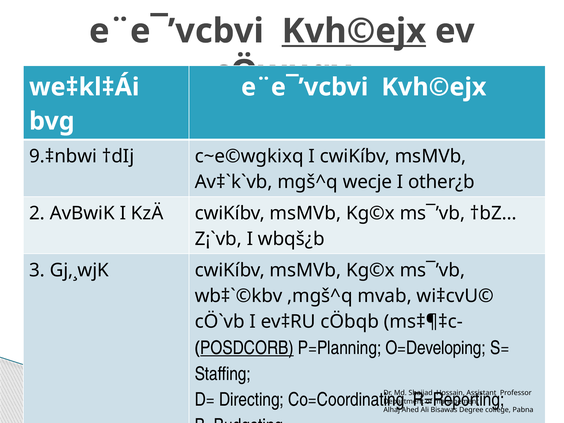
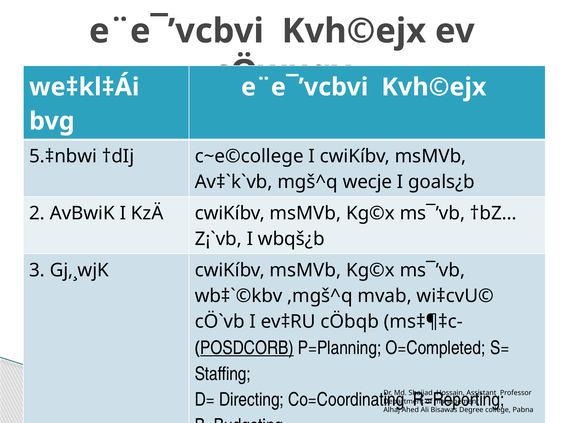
Kvh©ejx at (354, 31) underline: present -> none
9.‡nbwi: 9.‡nbwi -> 5.‡nbwi
c~e©wgkixq: c~e©wgkixq -> c~e©college
other¿b: other¿b -> goals¿b
O=Developing: O=Developing -> O=Completed
